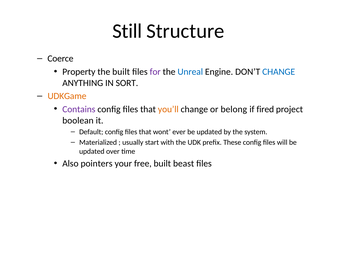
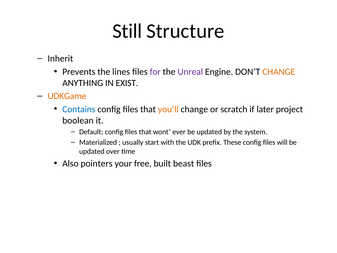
Coerce: Coerce -> Inherit
Property: Property -> Prevents
the built: built -> lines
Unreal colour: blue -> purple
CHANGE at (279, 72) colour: blue -> orange
SORT: SORT -> EXIST
Contains colour: purple -> blue
belong: belong -> scratch
fired: fired -> later
